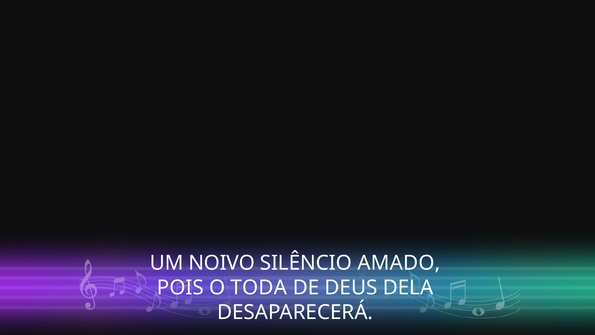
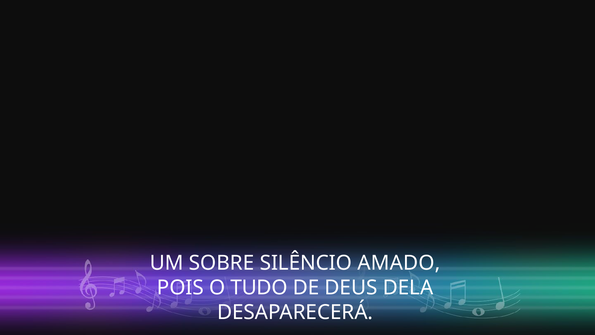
NOIVO: NOIVO -> SOBRE
TODA: TODA -> TUDO
